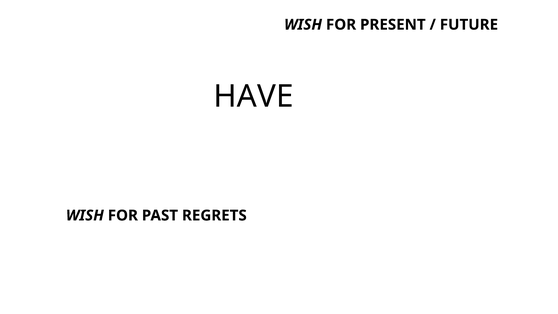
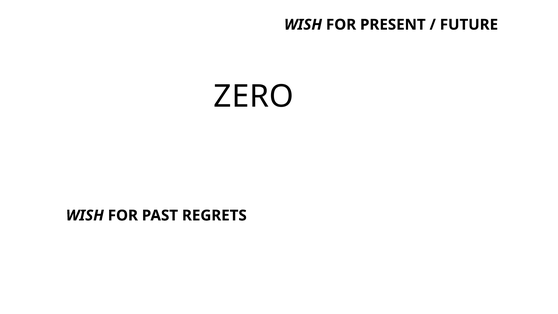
HAVE: HAVE -> ZERO
